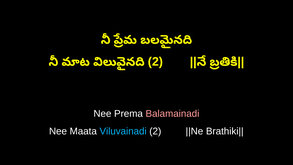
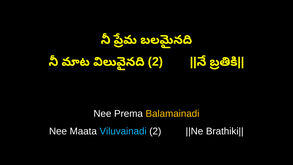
Balamainadi colour: pink -> yellow
